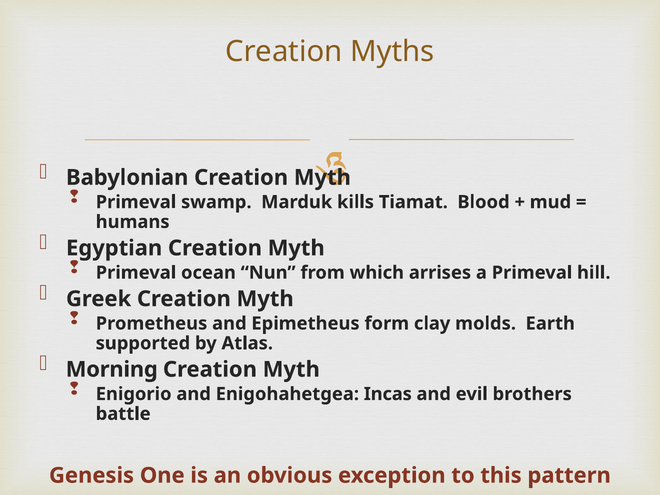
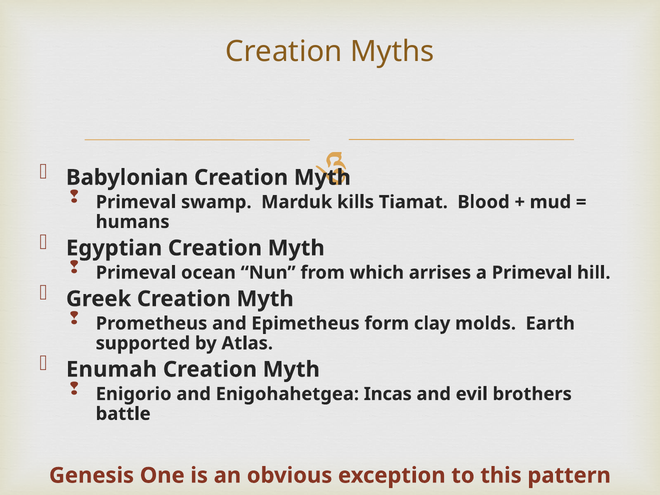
Morning: Morning -> Enumah
